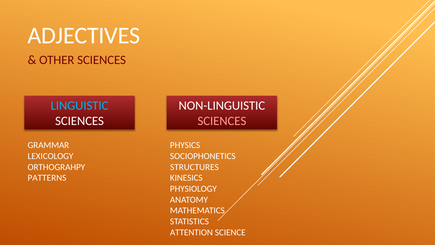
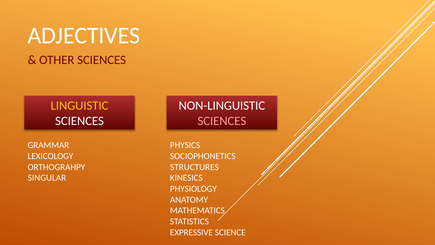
LINGUISTIC colour: light blue -> yellow
PATTERNS: PATTERNS -> SINGULAR
ATTENTION: ATTENTION -> EXPRESSIVE
